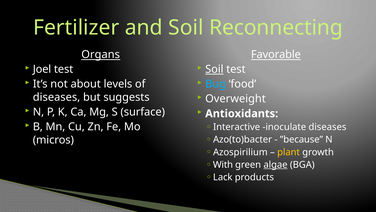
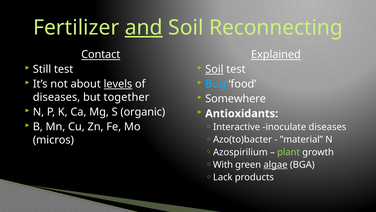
and underline: none -> present
Organs: Organs -> Contact
Favorable: Favorable -> Explained
Joel: Joel -> Still
levels underline: none -> present
suggests: suggests -> together
Overweight: Overweight -> Somewhere
surface: surface -> organic
”because: ”because -> ”material
plant colour: yellow -> light green
